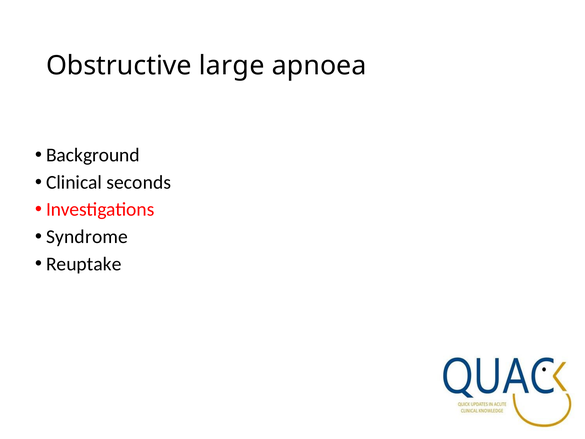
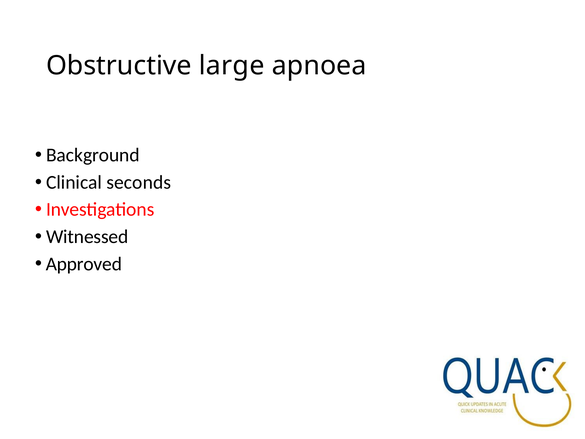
Syndrome: Syndrome -> Witnessed
Reuptake: Reuptake -> Approved
